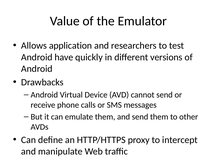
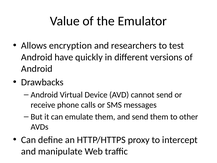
application: application -> encryption
